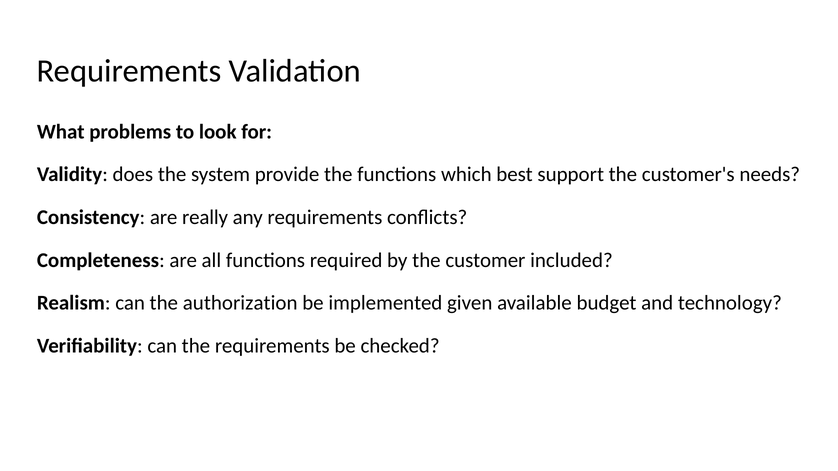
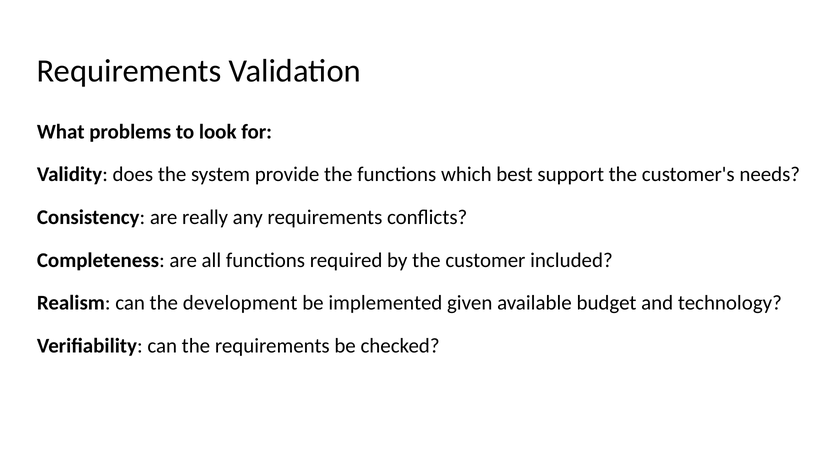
authorization: authorization -> development
